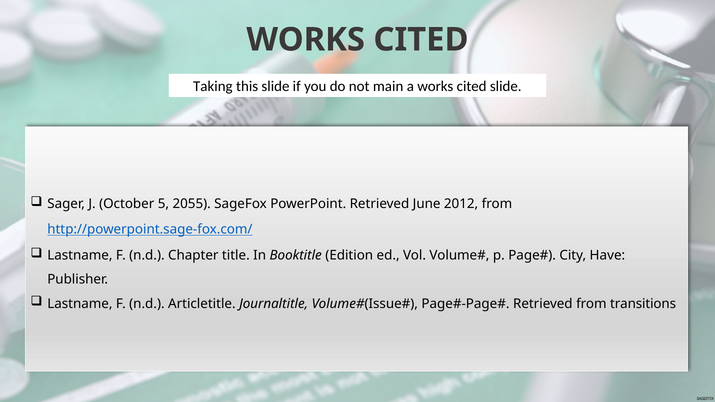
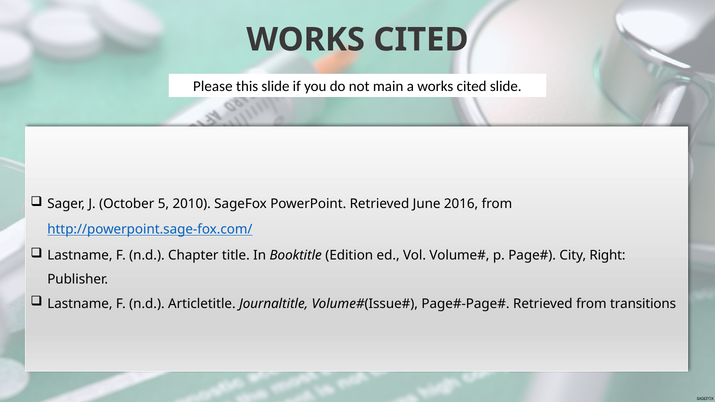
Taking: Taking -> Please
2055: 2055 -> 2010
2012: 2012 -> 2016
Have: Have -> Right
